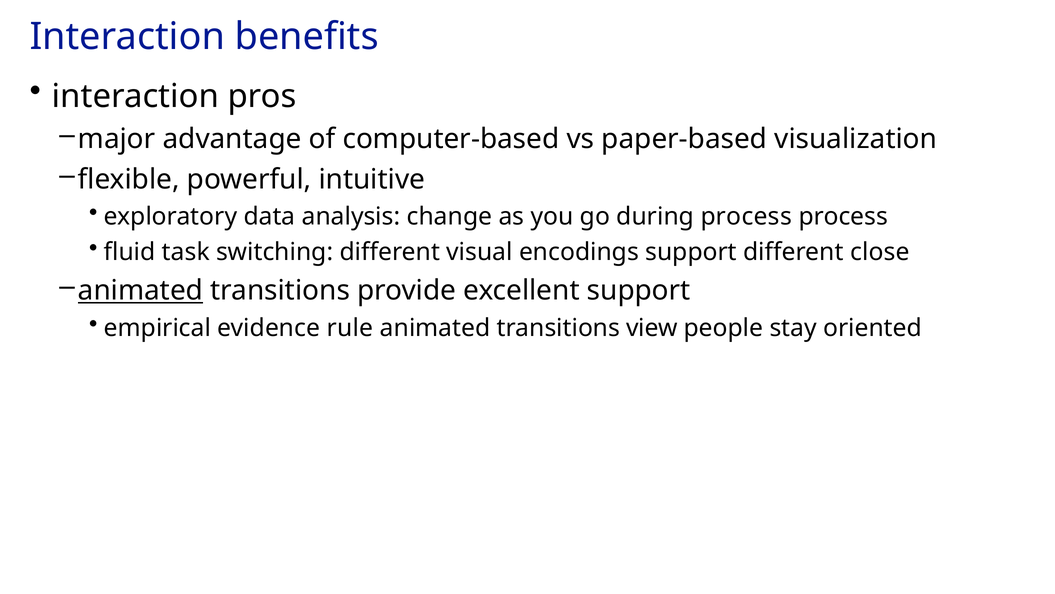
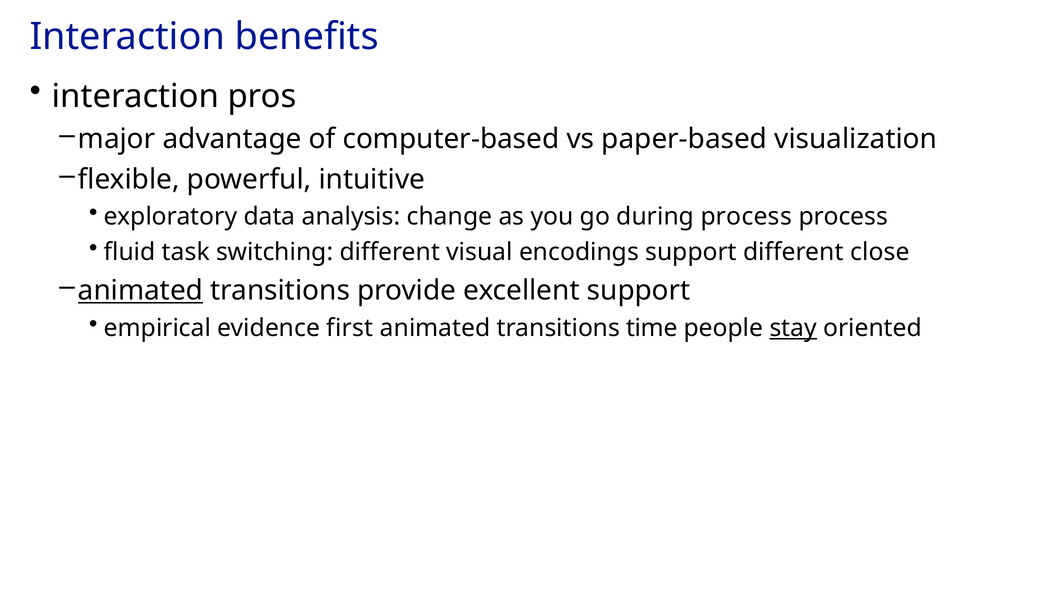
rule: rule -> first
view: view -> time
stay underline: none -> present
